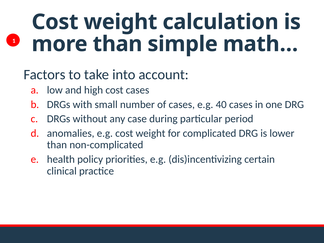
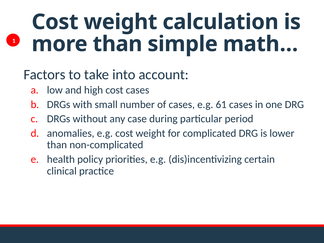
40: 40 -> 61
